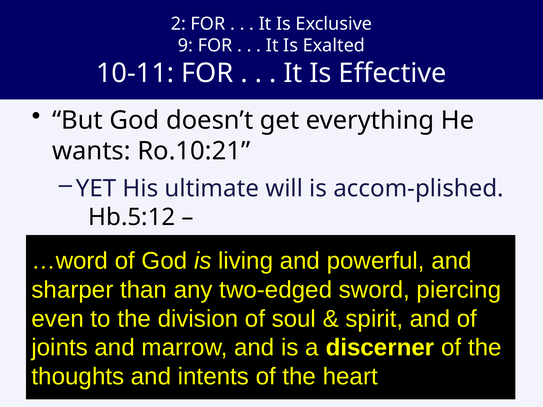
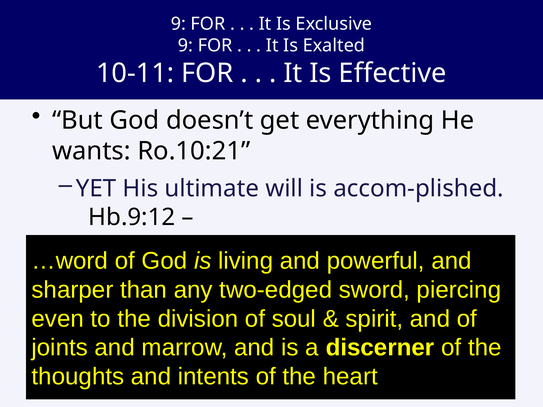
2 at (178, 24): 2 -> 9
Hb.5:12: Hb.5:12 -> Hb.9:12
